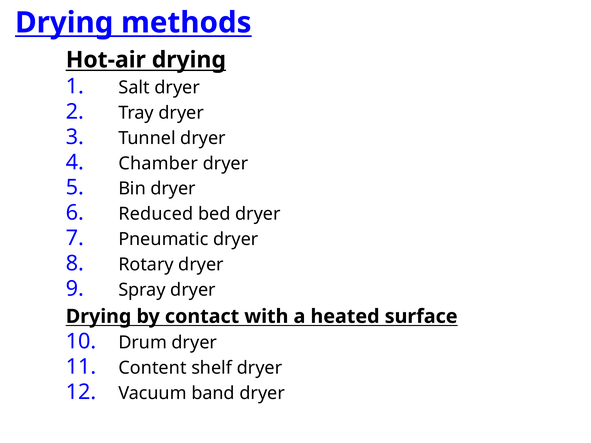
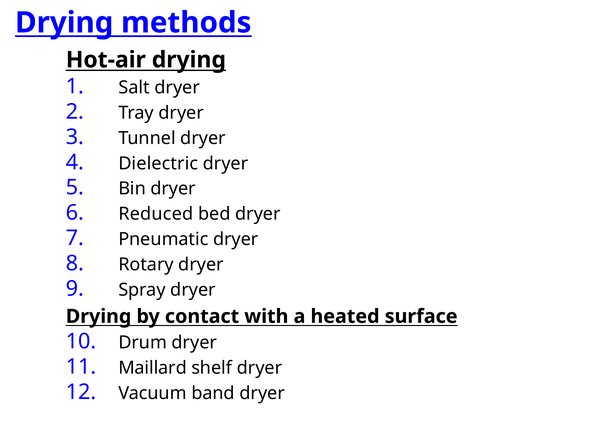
Chamber: Chamber -> Dielectric
Content: Content -> Maillard
